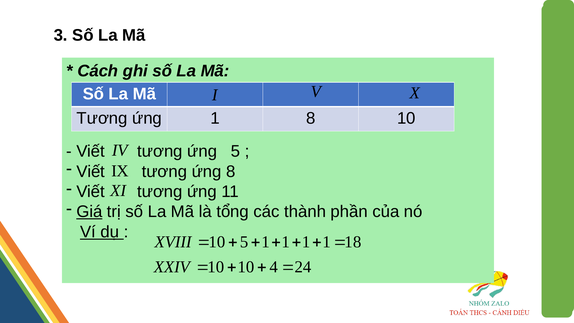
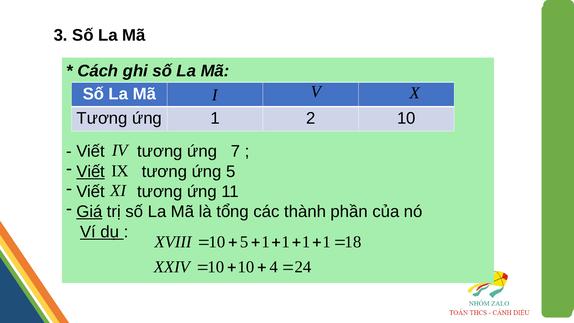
1 8: 8 -> 2
ứng 5: 5 -> 7
Viết at (91, 171) underline: none -> present
ứng 8: 8 -> 5
